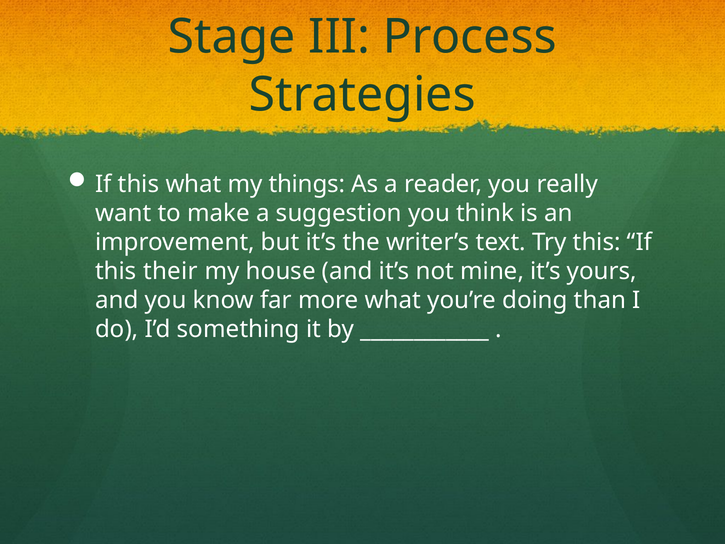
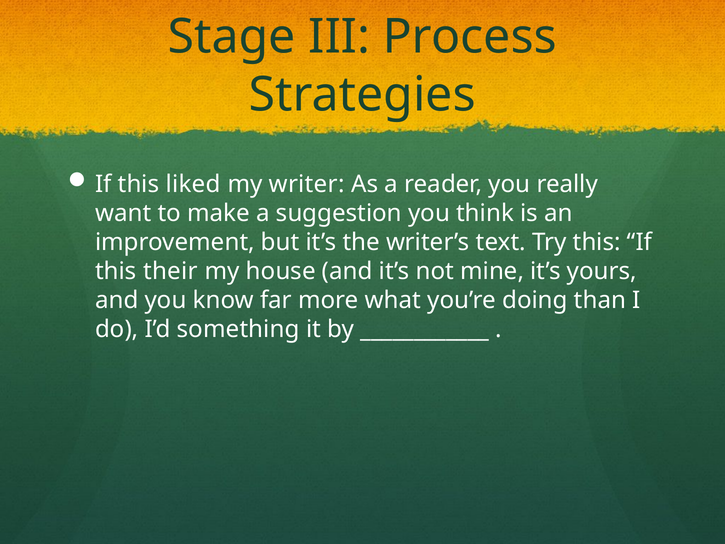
this what: what -> liked
things: things -> writer
